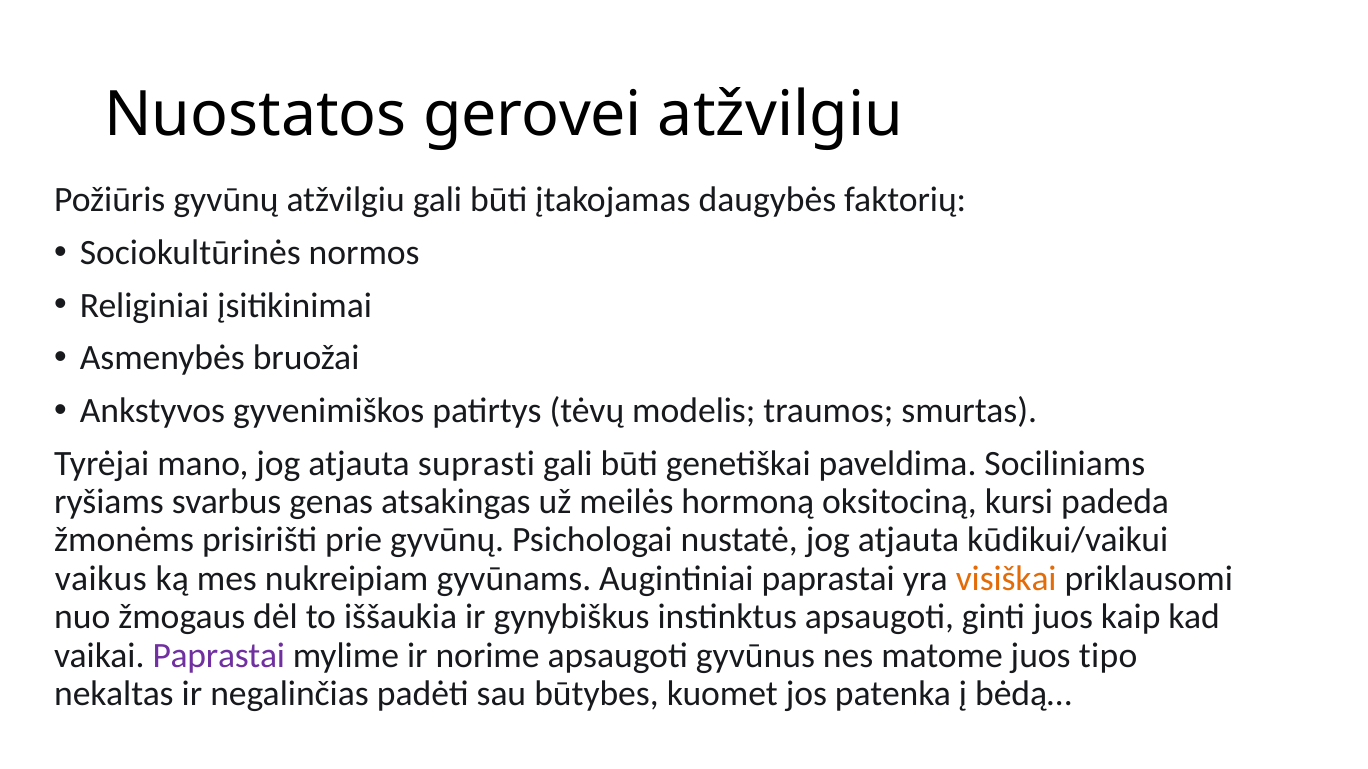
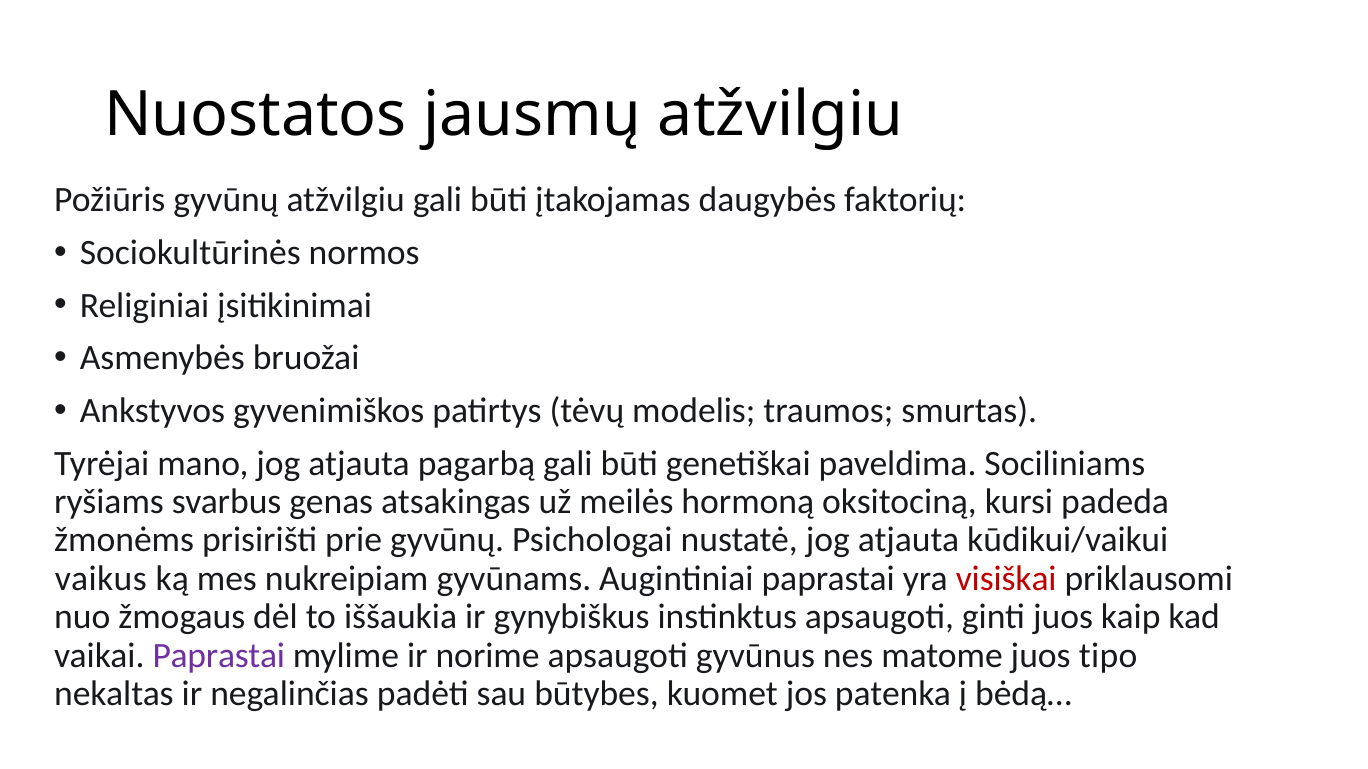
gerovei: gerovei -> jausmų
suprasti: suprasti -> pagarbą
visiškai colour: orange -> red
